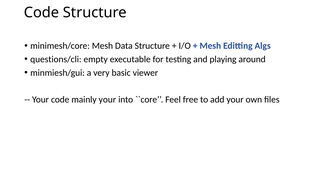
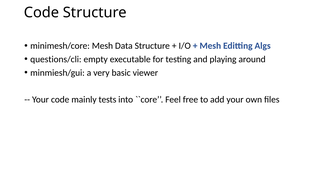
mainly your: your -> tests
